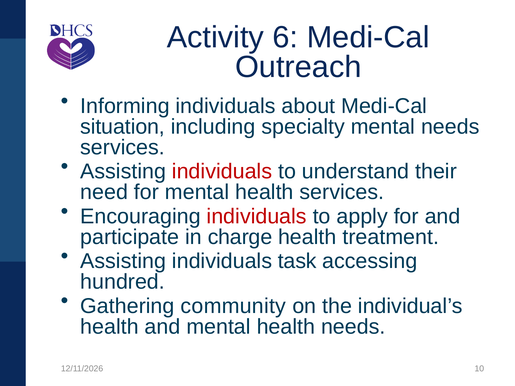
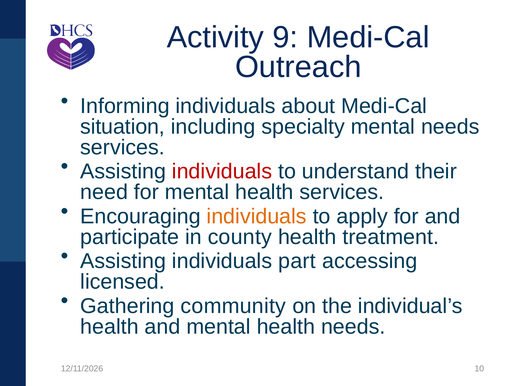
6: 6 -> 9
individuals at (257, 217) colour: red -> orange
charge: charge -> county
task: task -> part
hundred: hundred -> licensed
